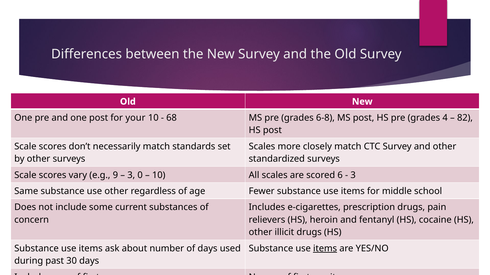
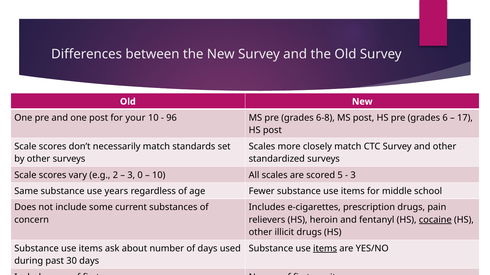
68: 68 -> 96
4: 4 -> 6
82: 82 -> 17
9: 9 -> 2
6: 6 -> 5
use other: other -> years
cocaine underline: none -> present
